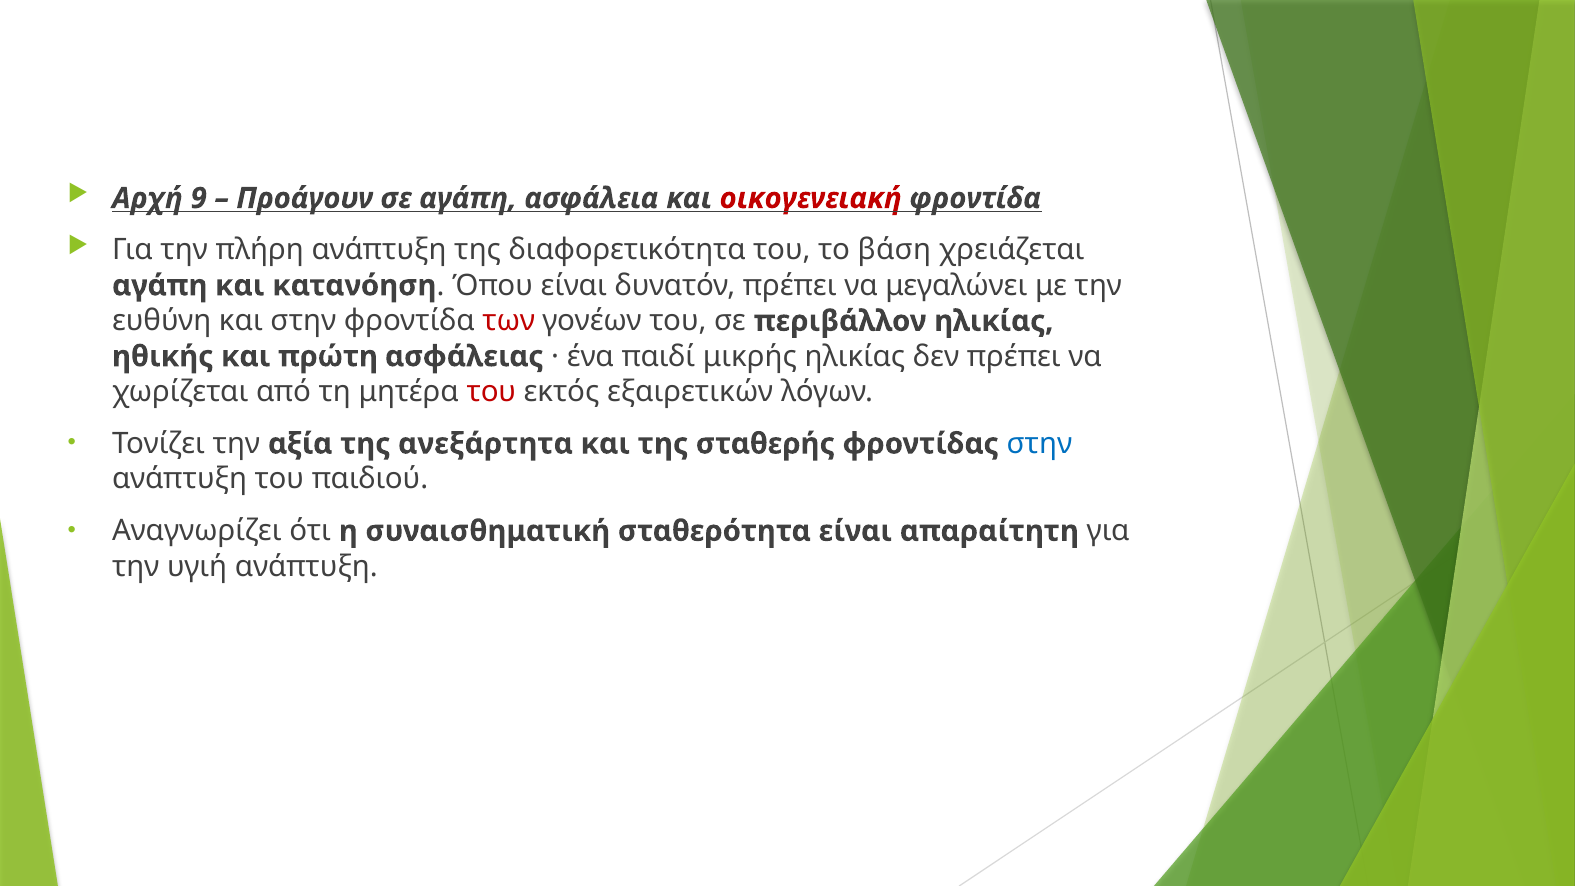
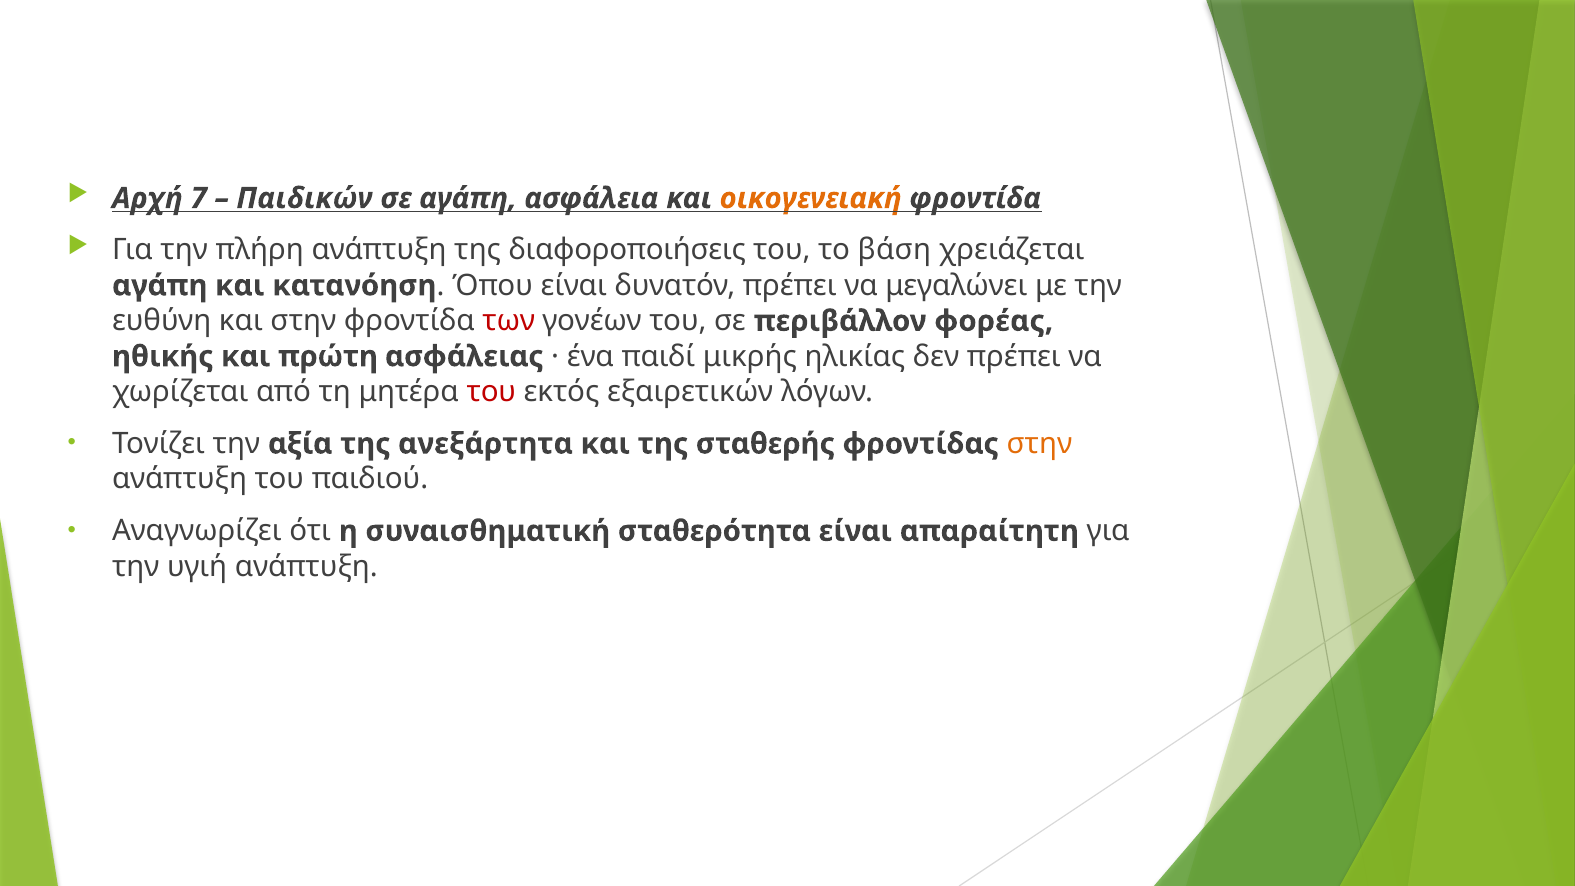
9: 9 -> 7
Προάγουν: Προάγουν -> Παιδικών
οικογενειακή colour: red -> orange
διαφορετικότητα: διαφορετικότητα -> διαφοροποιήσεις
περιβάλλον ηλικίας: ηλικίας -> φορέας
στην at (1039, 444) colour: blue -> orange
